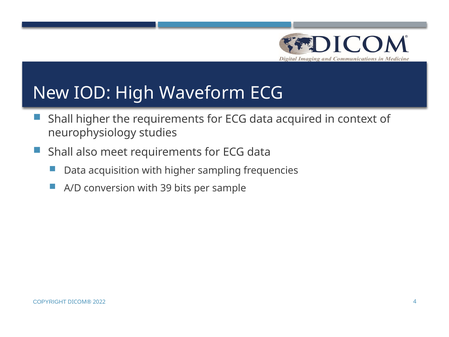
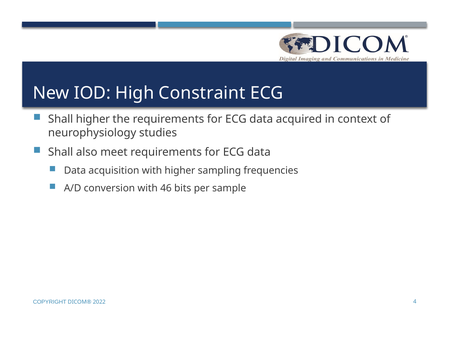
Waveform: Waveform -> Constraint
39: 39 -> 46
